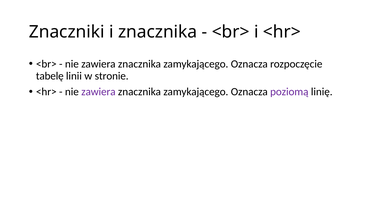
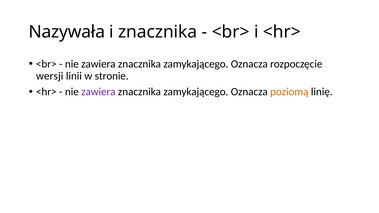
Znaczniki: Znaczniki -> Nazywała
tabelę: tabelę -> wersji
poziomą colour: purple -> orange
